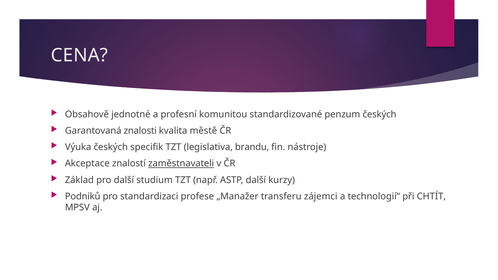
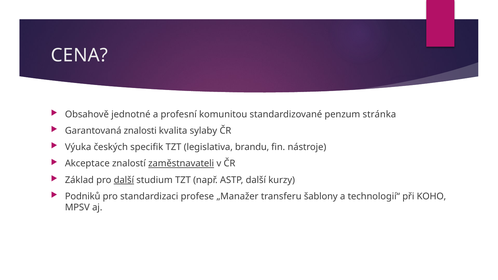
penzum českých: českých -> stránka
městě: městě -> sylaby
další at (124, 180) underline: none -> present
zájemci: zájemci -> šablony
CHTÍT: CHTÍT -> KOHO
